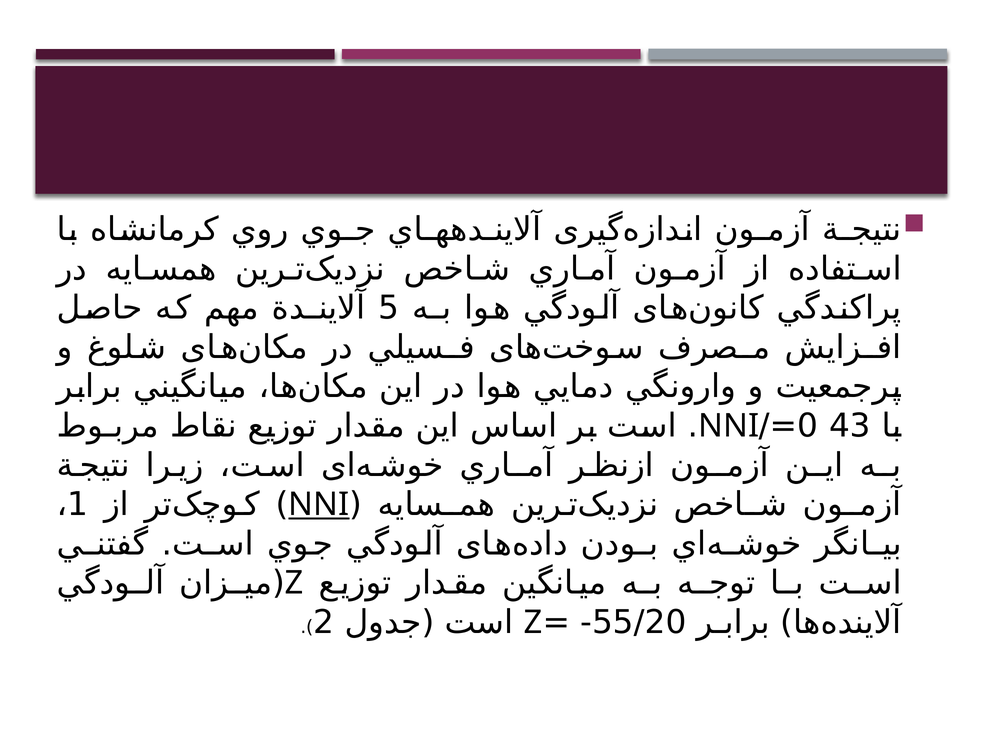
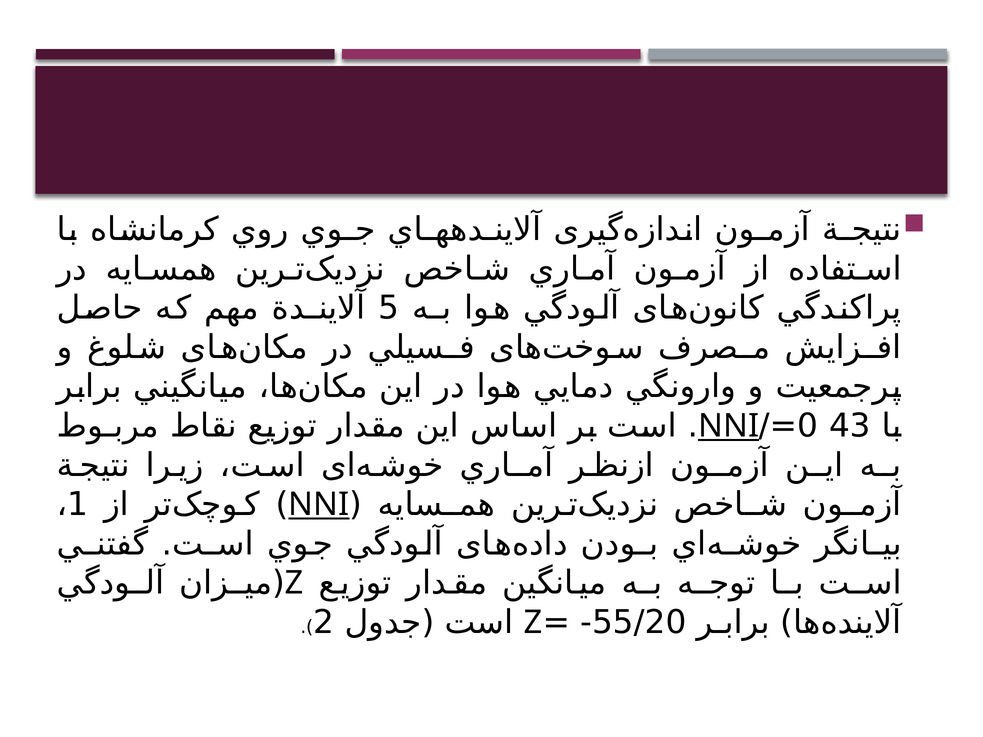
NNI at (729, 426) underline: none -> present
